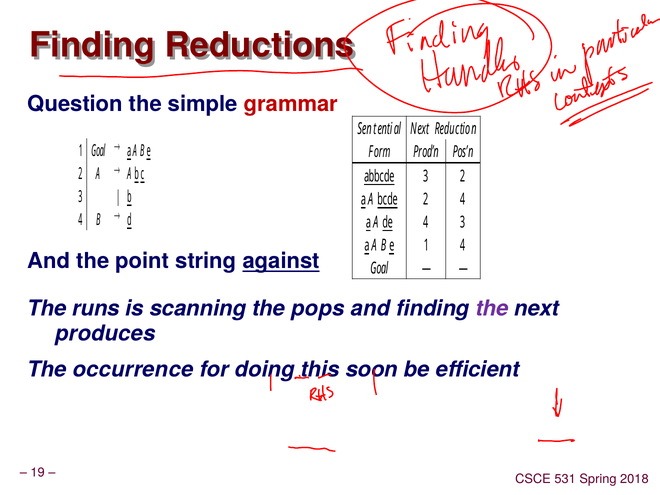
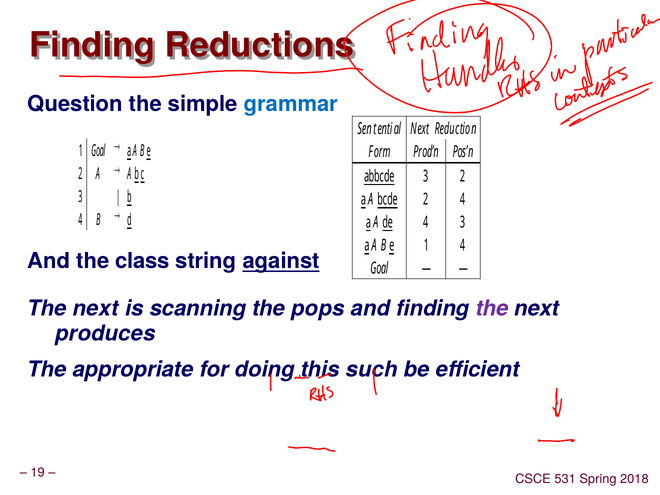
grammar colour: red -> blue
point: point -> class
runs at (96, 308): runs -> next
occurrence: occurrence -> appropriate
soon: soon -> such
